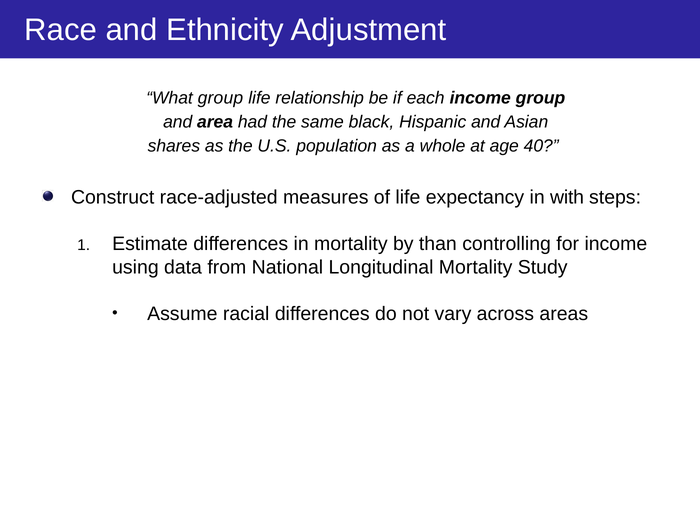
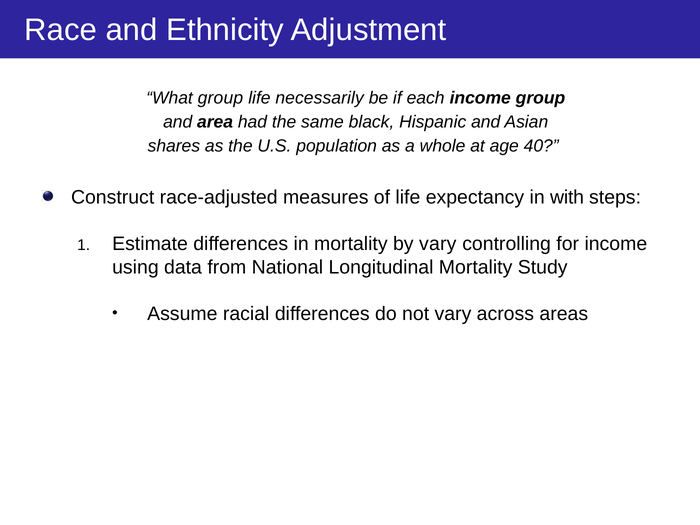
relationship: relationship -> necessarily
by than: than -> vary
